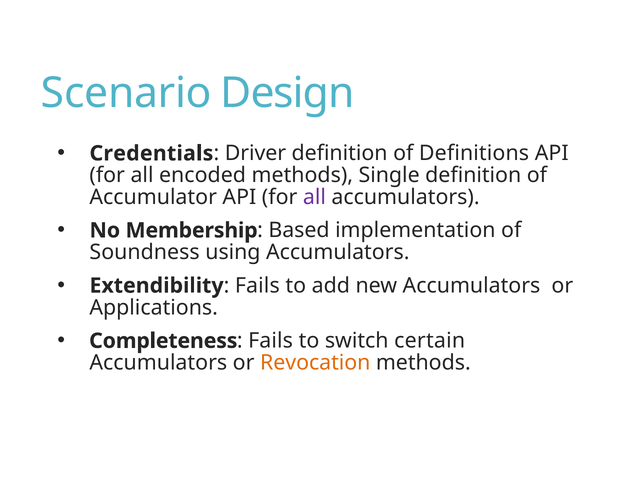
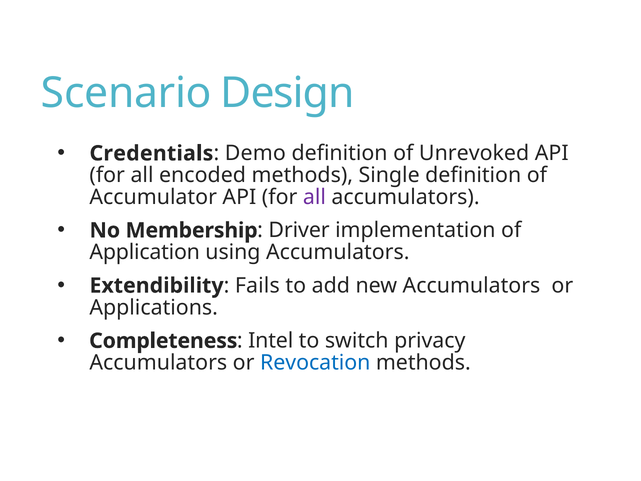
Driver: Driver -> Demo
Definitions: Definitions -> Unrevoked
Based: Based -> Driver
Soundness: Soundness -> Application
Fails at (271, 341): Fails -> Intel
certain: certain -> privacy
Revocation colour: orange -> blue
